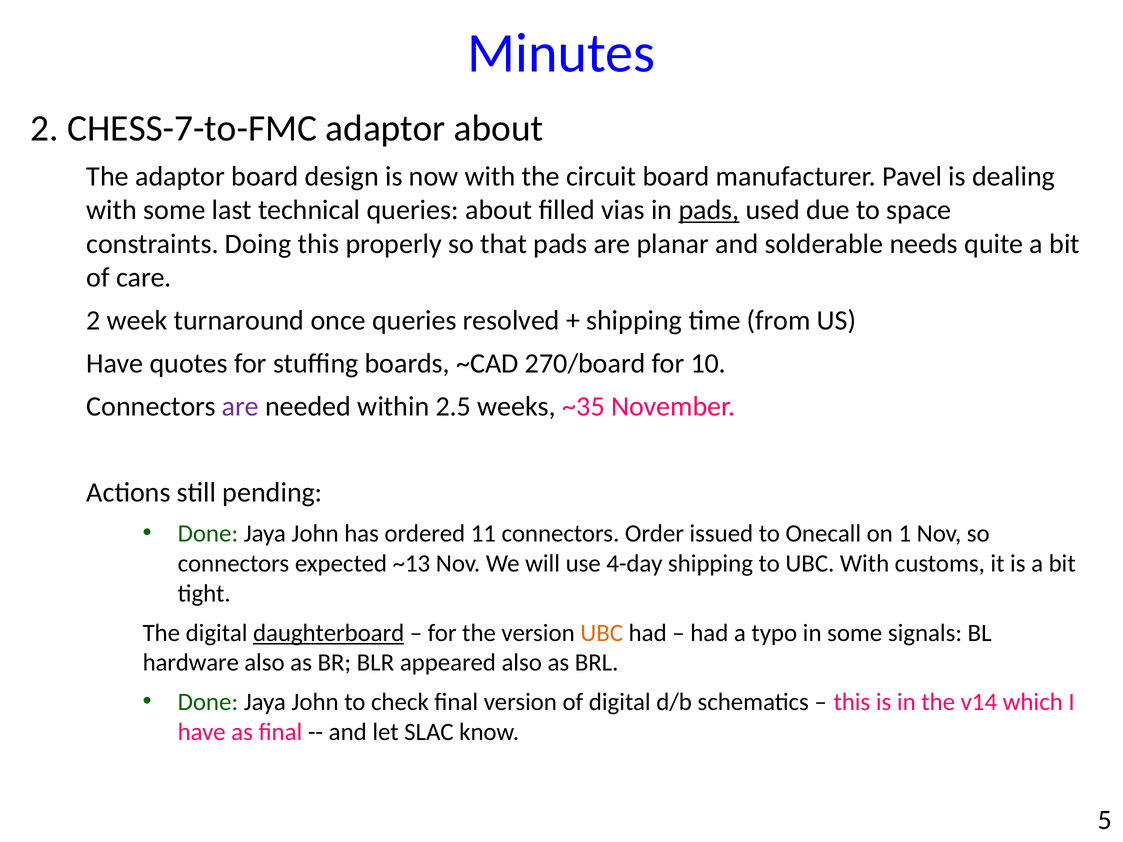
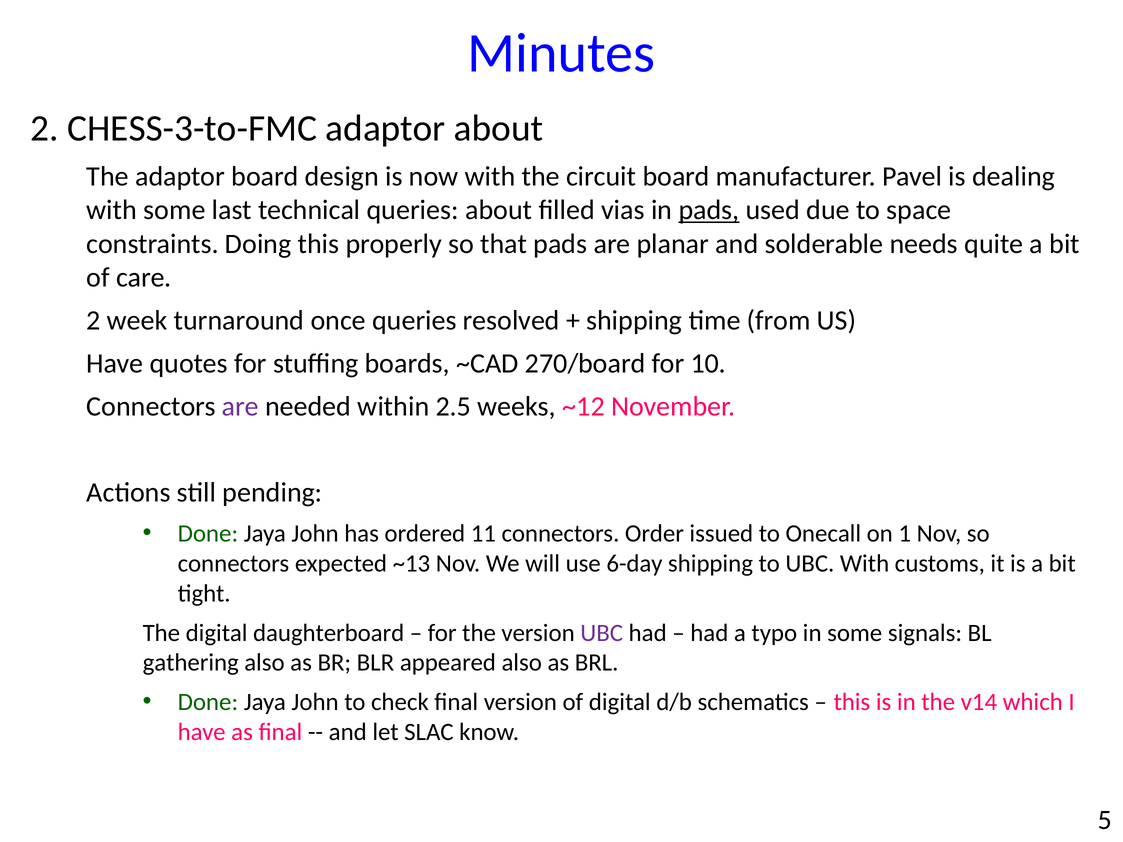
CHESS-7-to-FMC: CHESS-7-to-FMC -> CHESS-3-to-FMC
~35: ~35 -> ~12
4-day: 4-day -> 6-day
daughterboard underline: present -> none
UBC at (602, 633) colour: orange -> purple
hardware: hardware -> gathering
